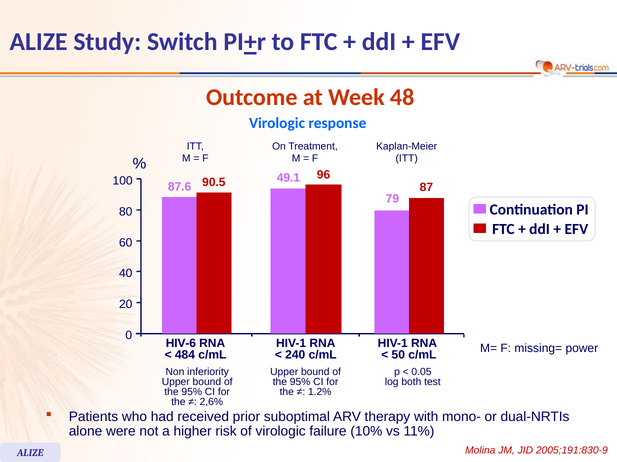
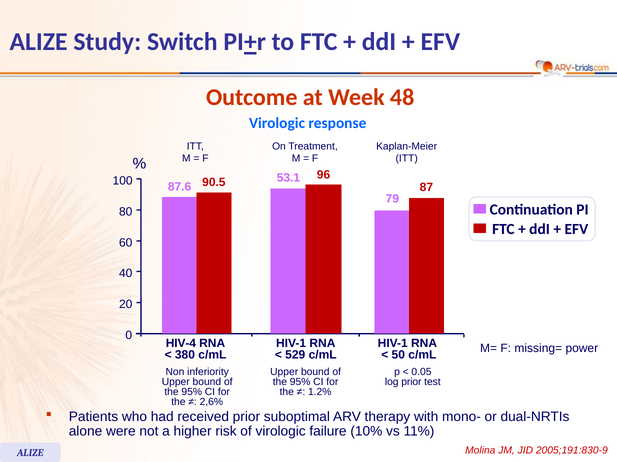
49.1: 49.1 -> 53.1
HIV-6: HIV-6 -> HIV-4
484: 484 -> 380
240: 240 -> 529
log both: both -> prior
